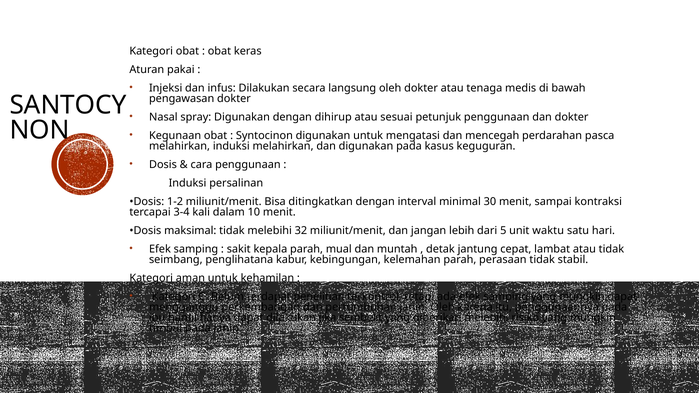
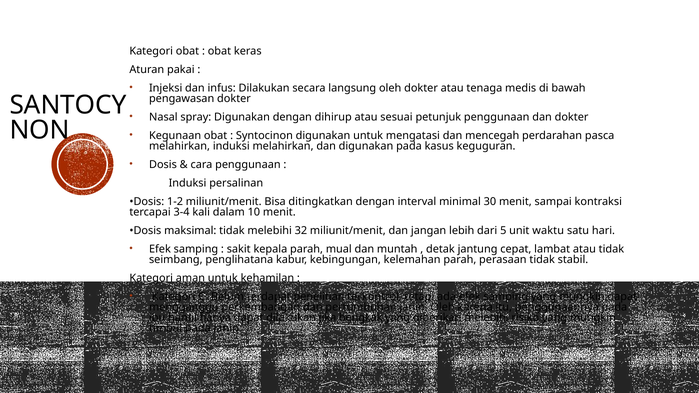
sembelit: sembelit -> bengkak
